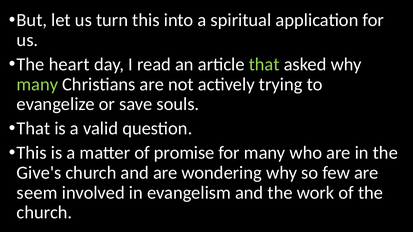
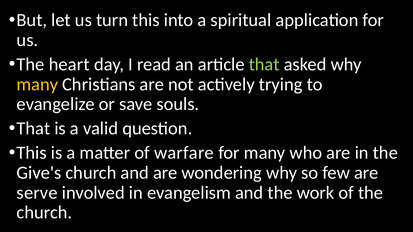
many at (37, 84) colour: light green -> yellow
promise: promise -> warfare
seem: seem -> serve
